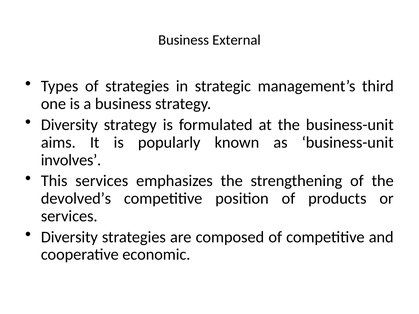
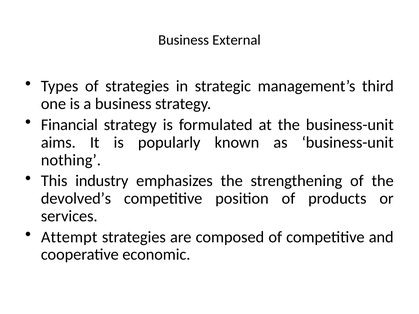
Diversity at (69, 125): Diversity -> Financial
involves: involves -> nothing
This services: services -> industry
Diversity at (69, 237): Diversity -> Attempt
